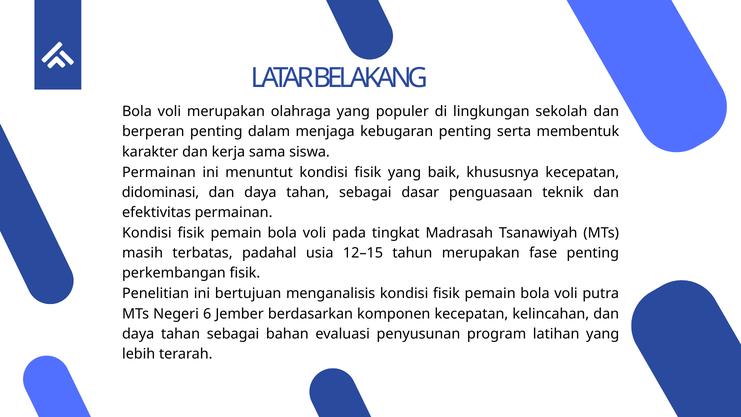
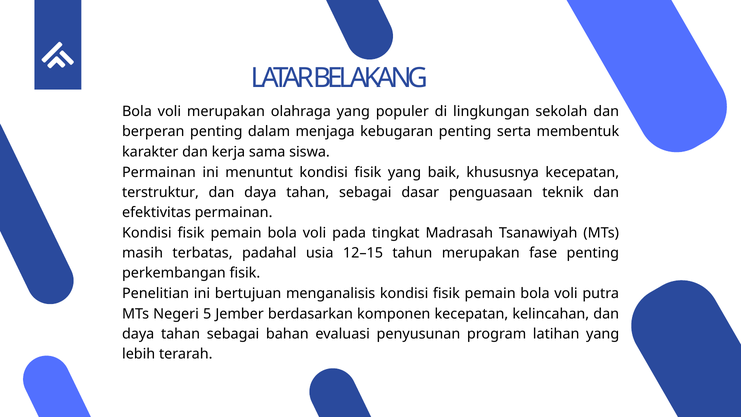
didominasi: didominasi -> terstruktur
6: 6 -> 5
